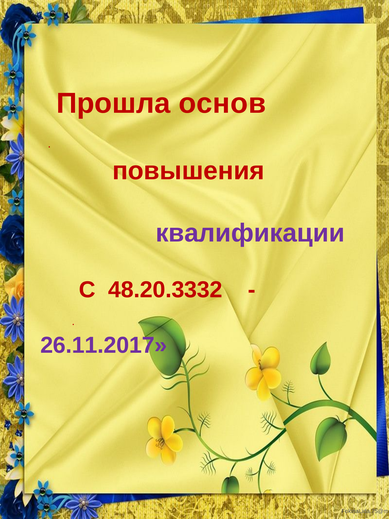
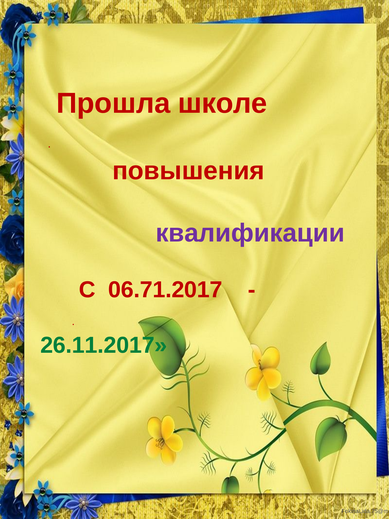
основ: основ -> школе
48.20.3332: 48.20.3332 -> 06.71.2017
26.11.2017 colour: purple -> green
